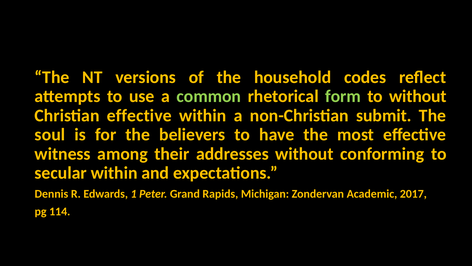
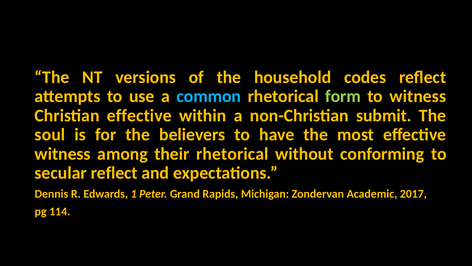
common colour: light green -> light blue
to without: without -> witness
their addresses: addresses -> rhetorical
secular within: within -> reflect
